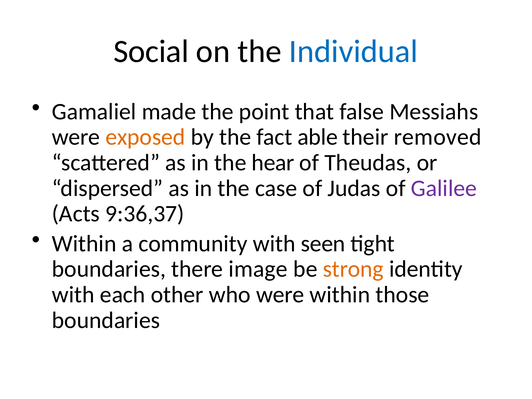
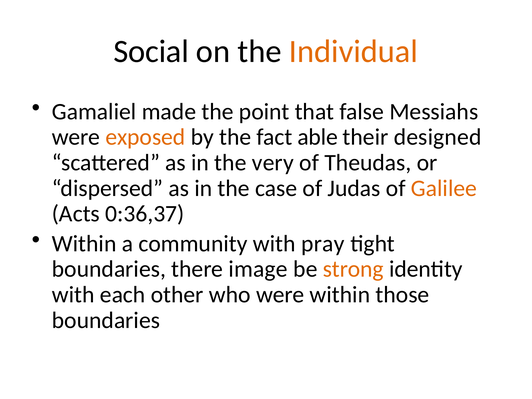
Individual colour: blue -> orange
removed: removed -> designed
hear: hear -> very
Galilee colour: purple -> orange
9:36,37: 9:36,37 -> 0:36,37
seen: seen -> pray
